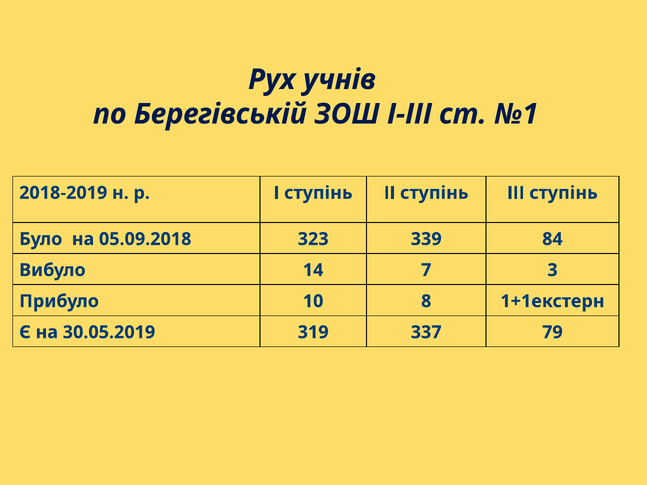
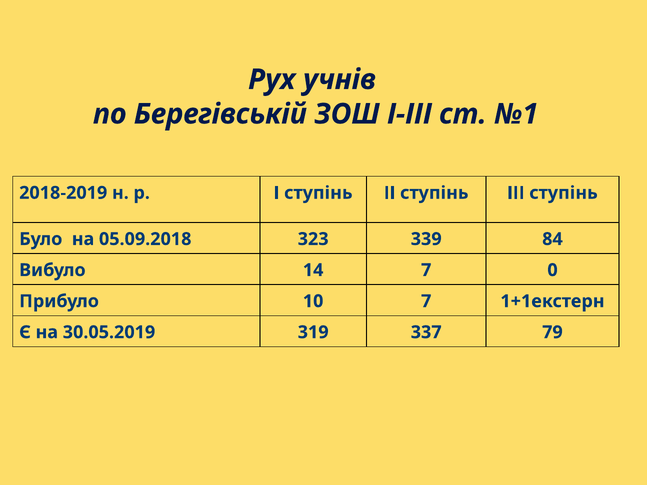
3: 3 -> 0
10 8: 8 -> 7
